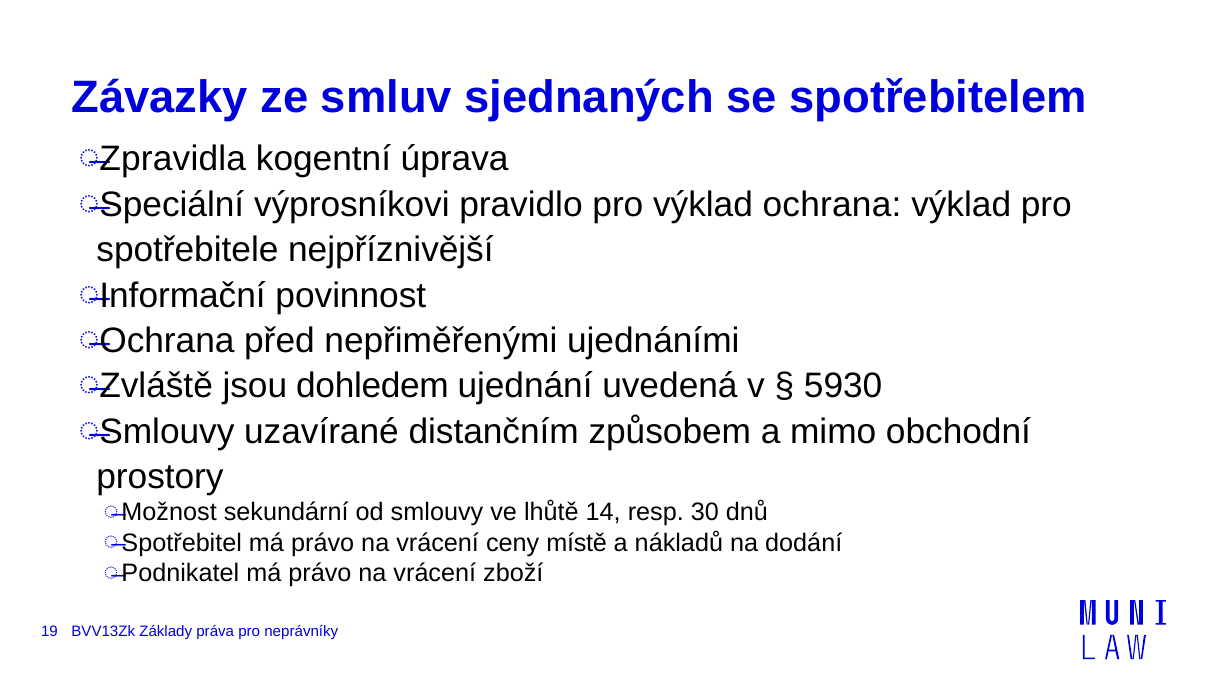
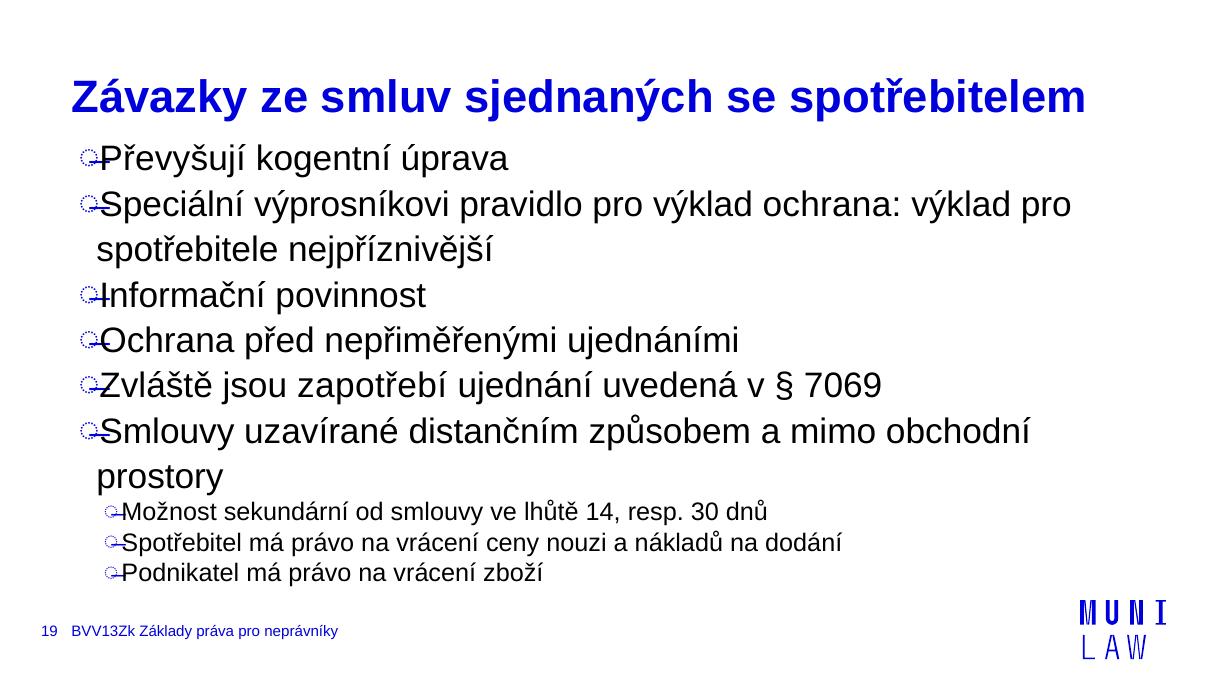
Zpravidla: Zpravidla -> Převyšují
dohledem: dohledem -> zapotřebí
5930: 5930 -> 7069
místě: místě -> nouzi
